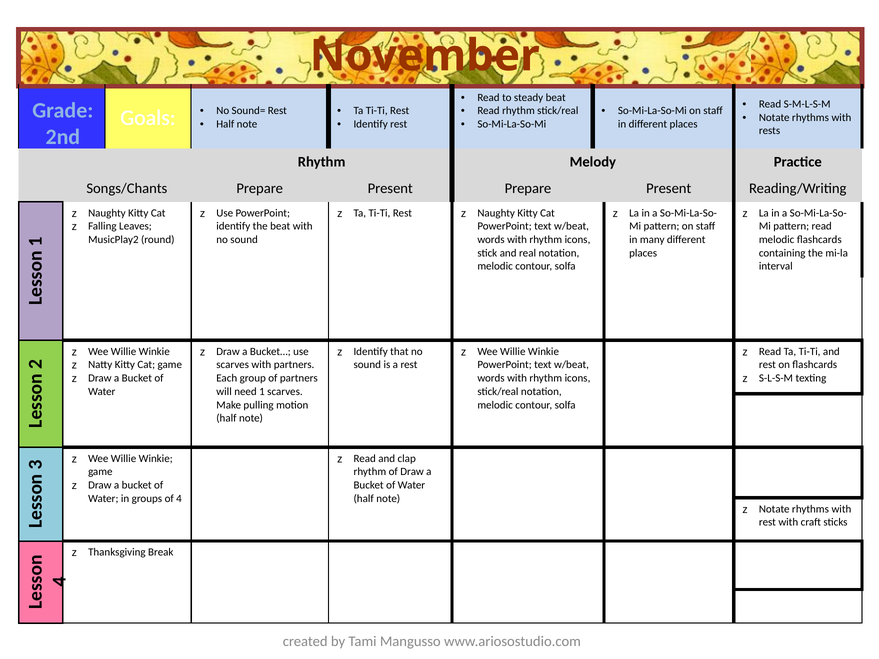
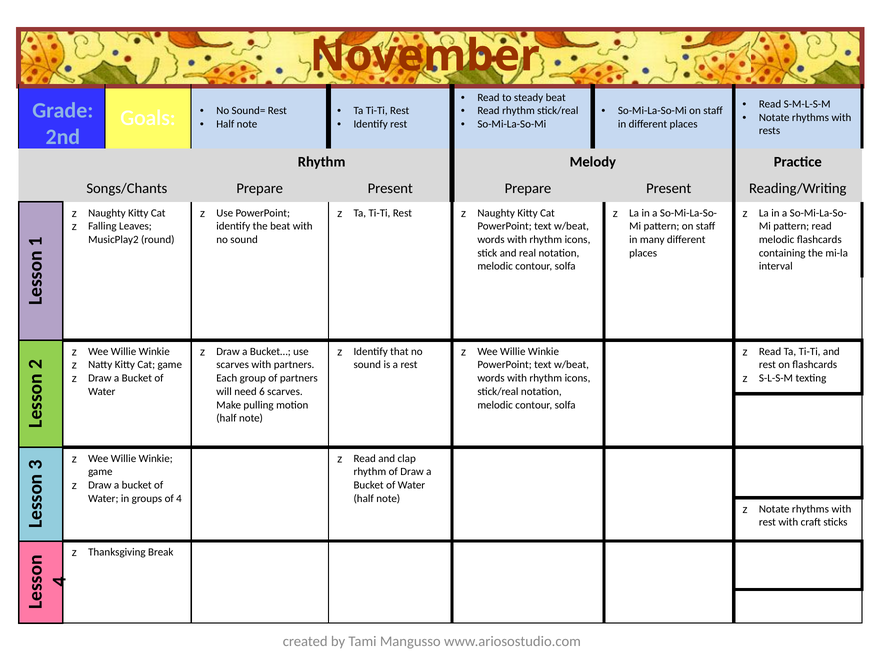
need 1: 1 -> 6
